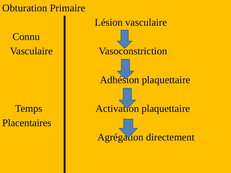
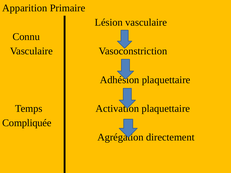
Obturation: Obturation -> Apparition
Placentaires: Placentaires -> Compliquée
